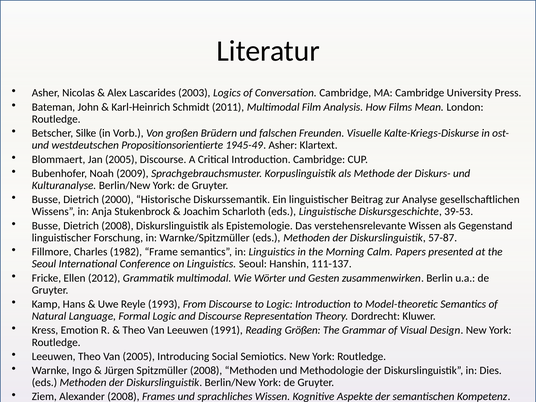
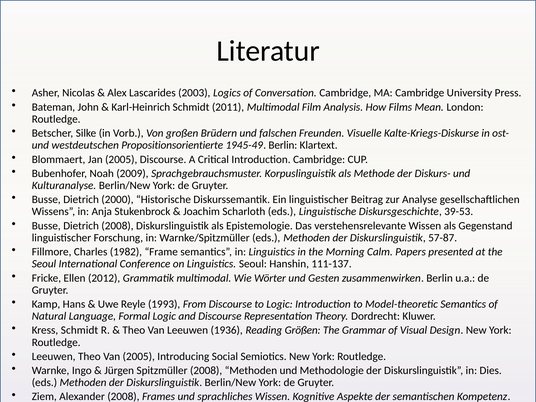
1945-49 Asher: Asher -> Berlin
Kress Emotion: Emotion -> Schmidt
1991: 1991 -> 1936
